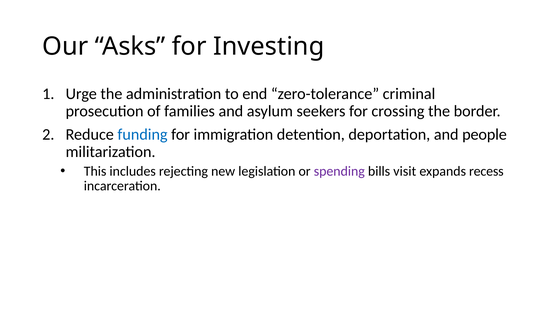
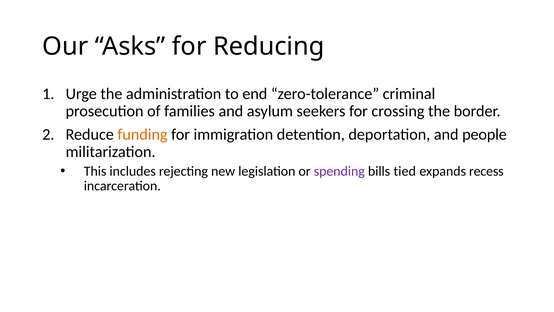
Investing: Investing -> Reducing
funding colour: blue -> orange
visit: visit -> tied
